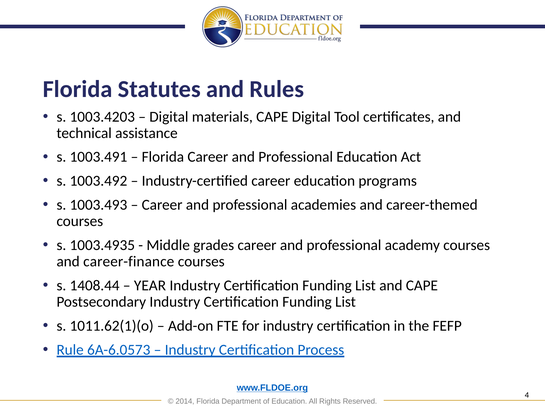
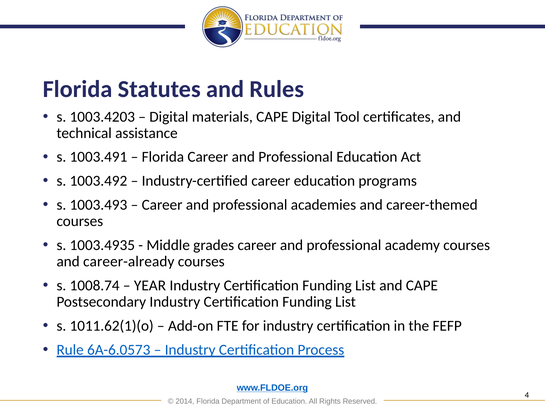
career-finance: career-finance -> career-already
1408.44: 1408.44 -> 1008.74
